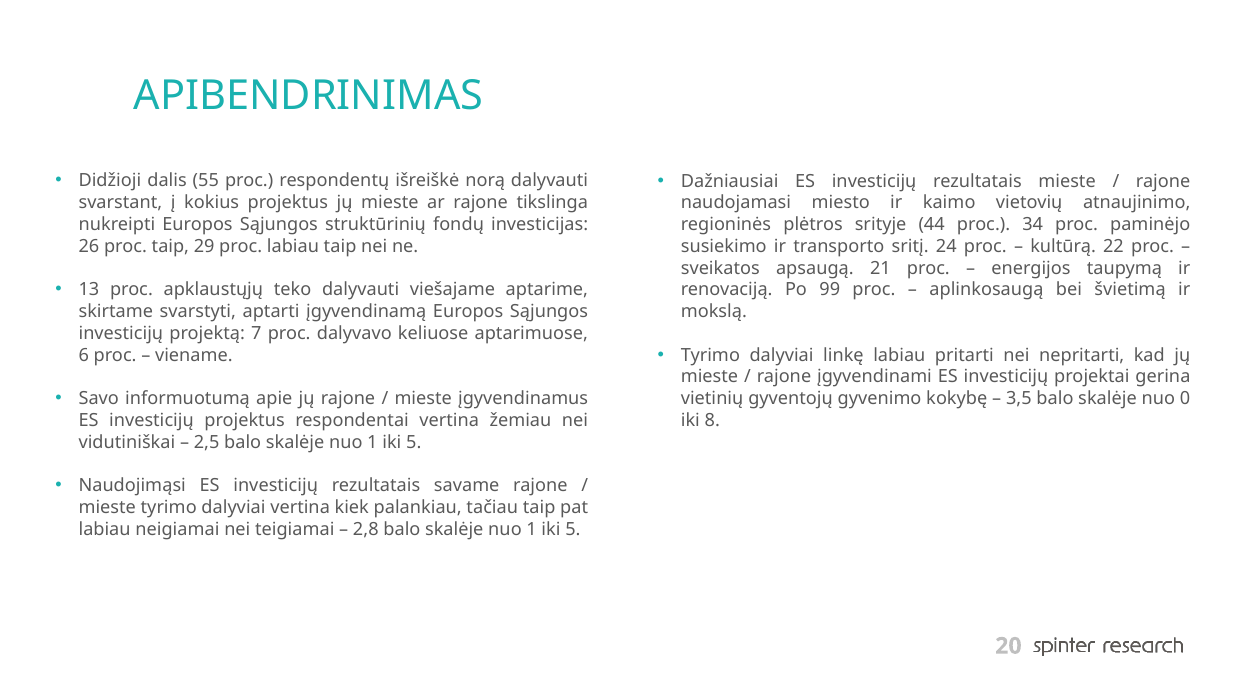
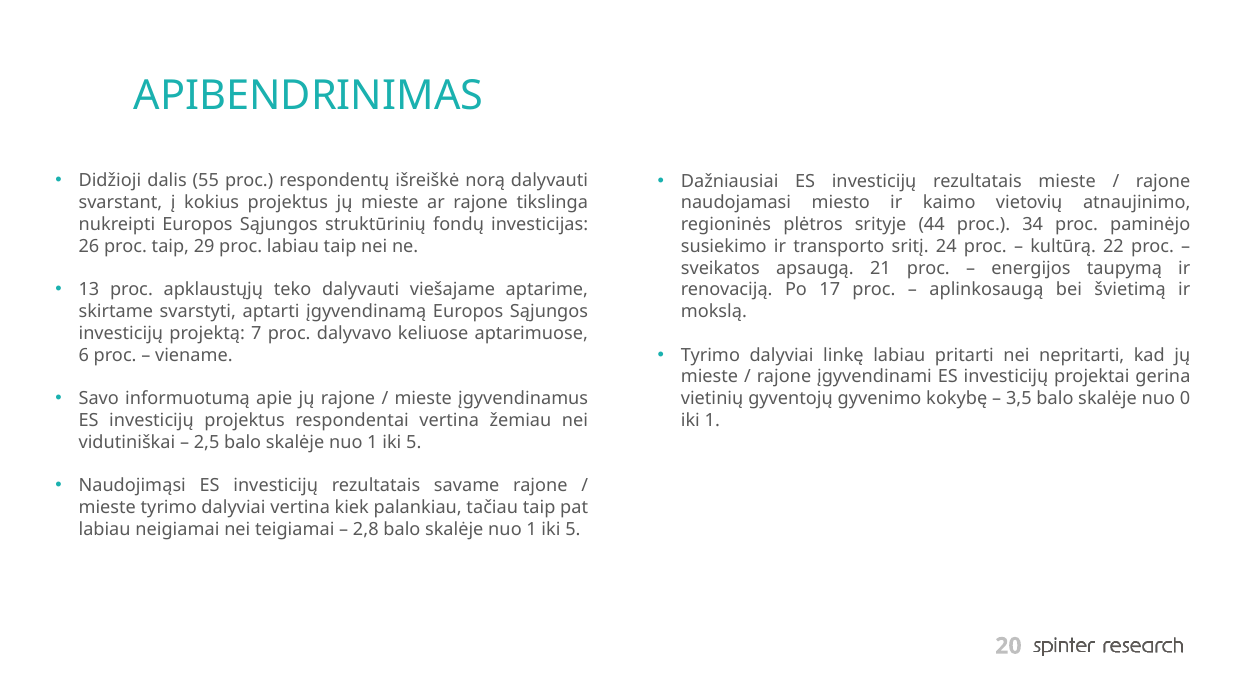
99: 99 -> 17
iki 8: 8 -> 1
